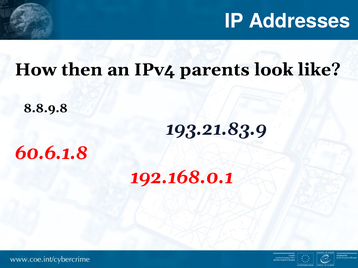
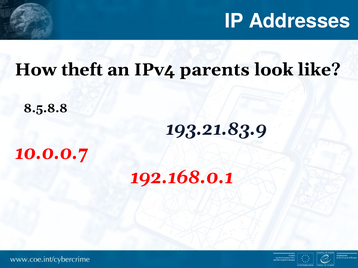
then: then -> theft
8.8.9.8: 8.8.9.8 -> 8.5.8.8
60.6.1.8: 60.6.1.8 -> 10.0.0.7
